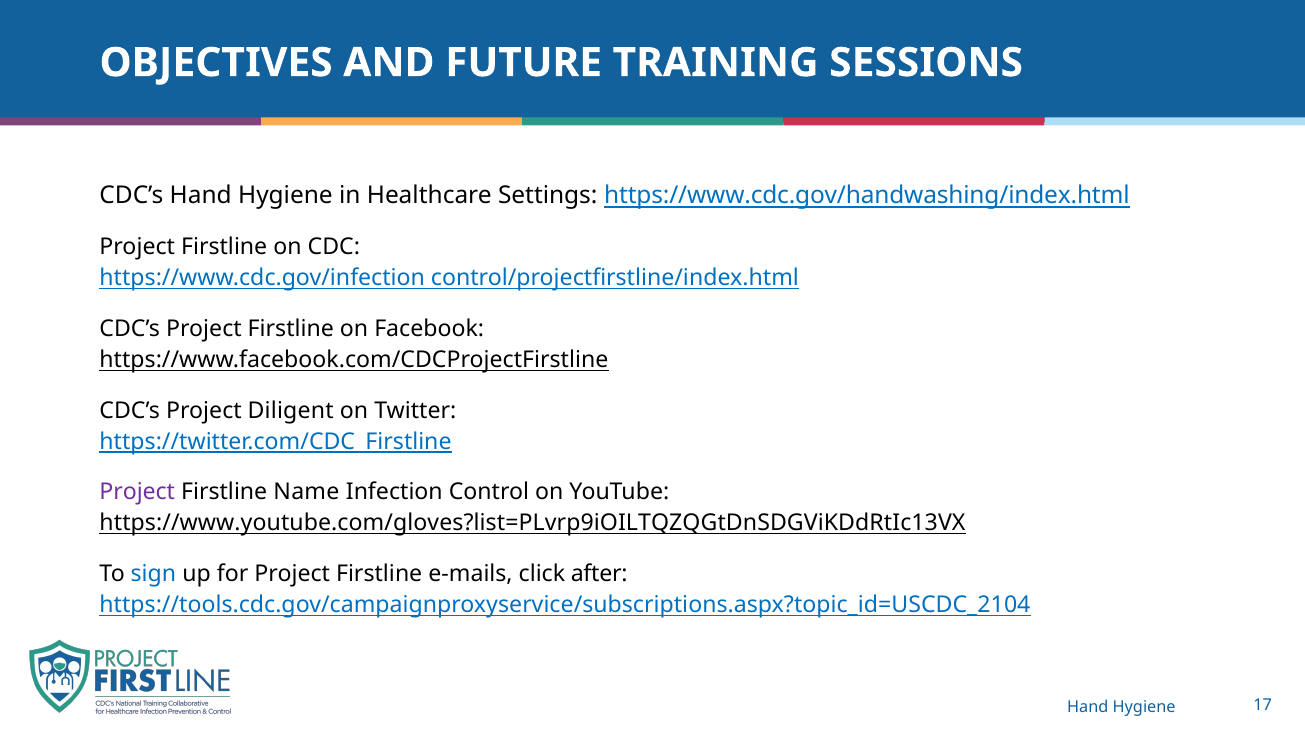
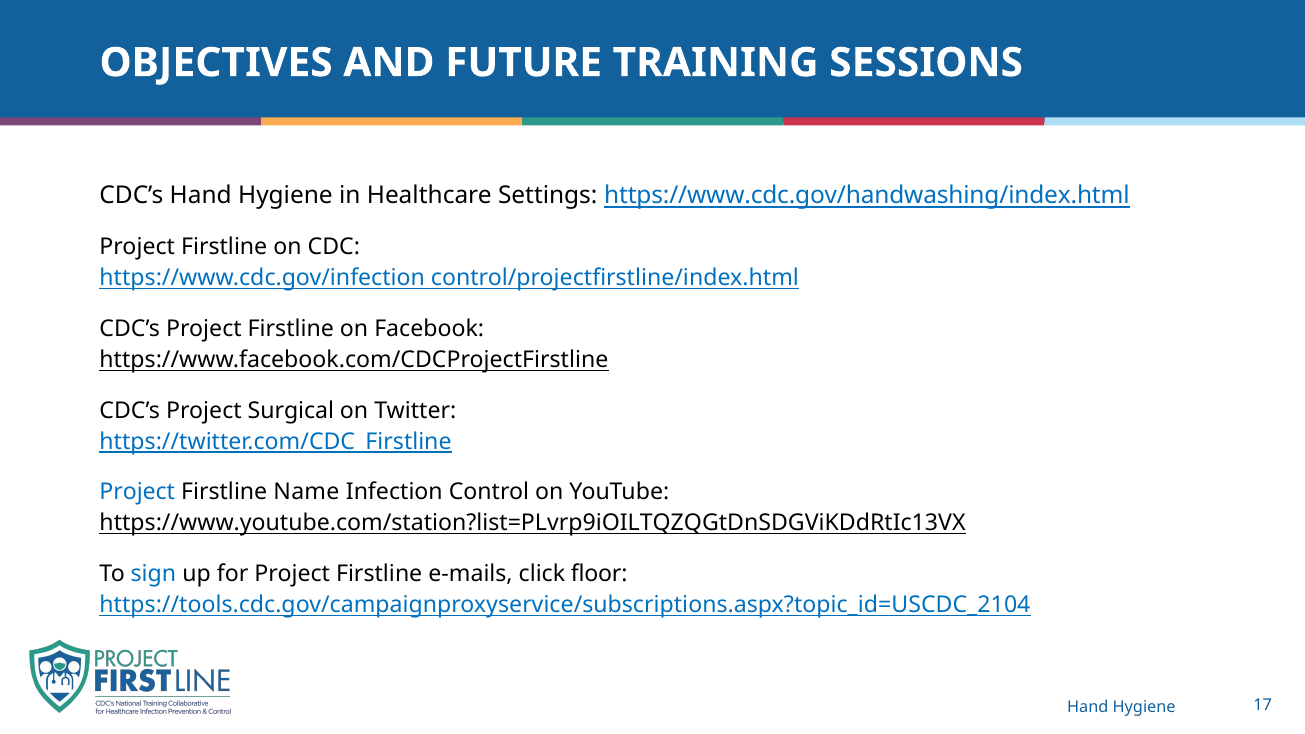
Diligent: Diligent -> Surgical
Project at (137, 492) colour: purple -> blue
https://www.youtube.com/gloves?list=PLvrp9iOILTQZQGtDnSDGViKDdRtIc13VX: https://www.youtube.com/gloves?list=PLvrp9iOILTQZQGtDnSDGViKDdRtIc13VX -> https://www.youtube.com/station?list=PLvrp9iOILTQZQGtDnSDGViKDdRtIc13VX
after: after -> floor
